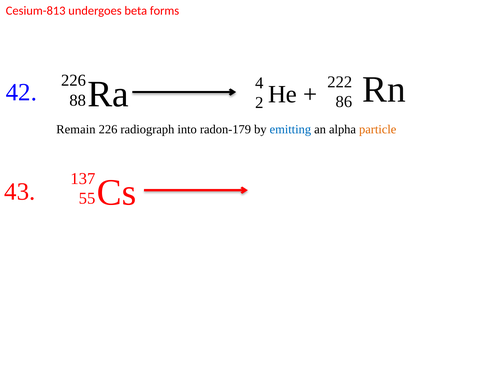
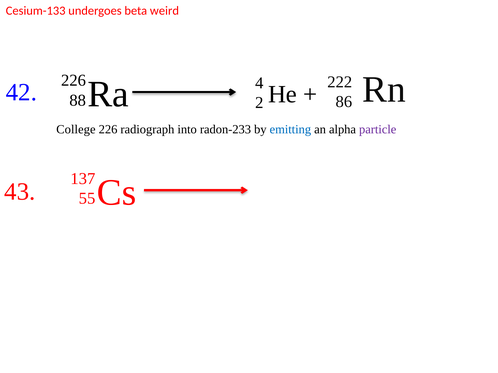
Cesium-813: Cesium-813 -> Cesium-133
forms: forms -> weird
Remain: Remain -> College
radon-179: radon-179 -> radon-233
particle colour: orange -> purple
